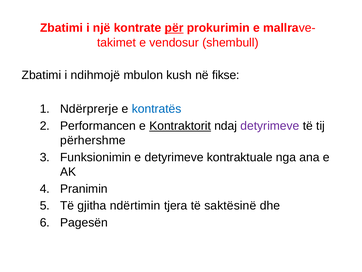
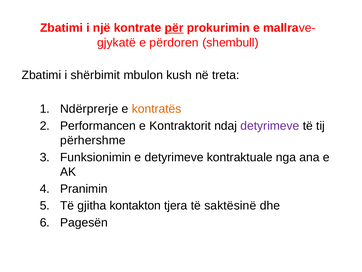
takimet: takimet -> gjykatë
vendosur: vendosur -> përdoren
ndihmojë: ndihmojë -> shërbimit
fikse: fikse -> treta
kontratës colour: blue -> orange
Kontraktorit underline: present -> none
ndërtimin: ndërtimin -> kontakton
